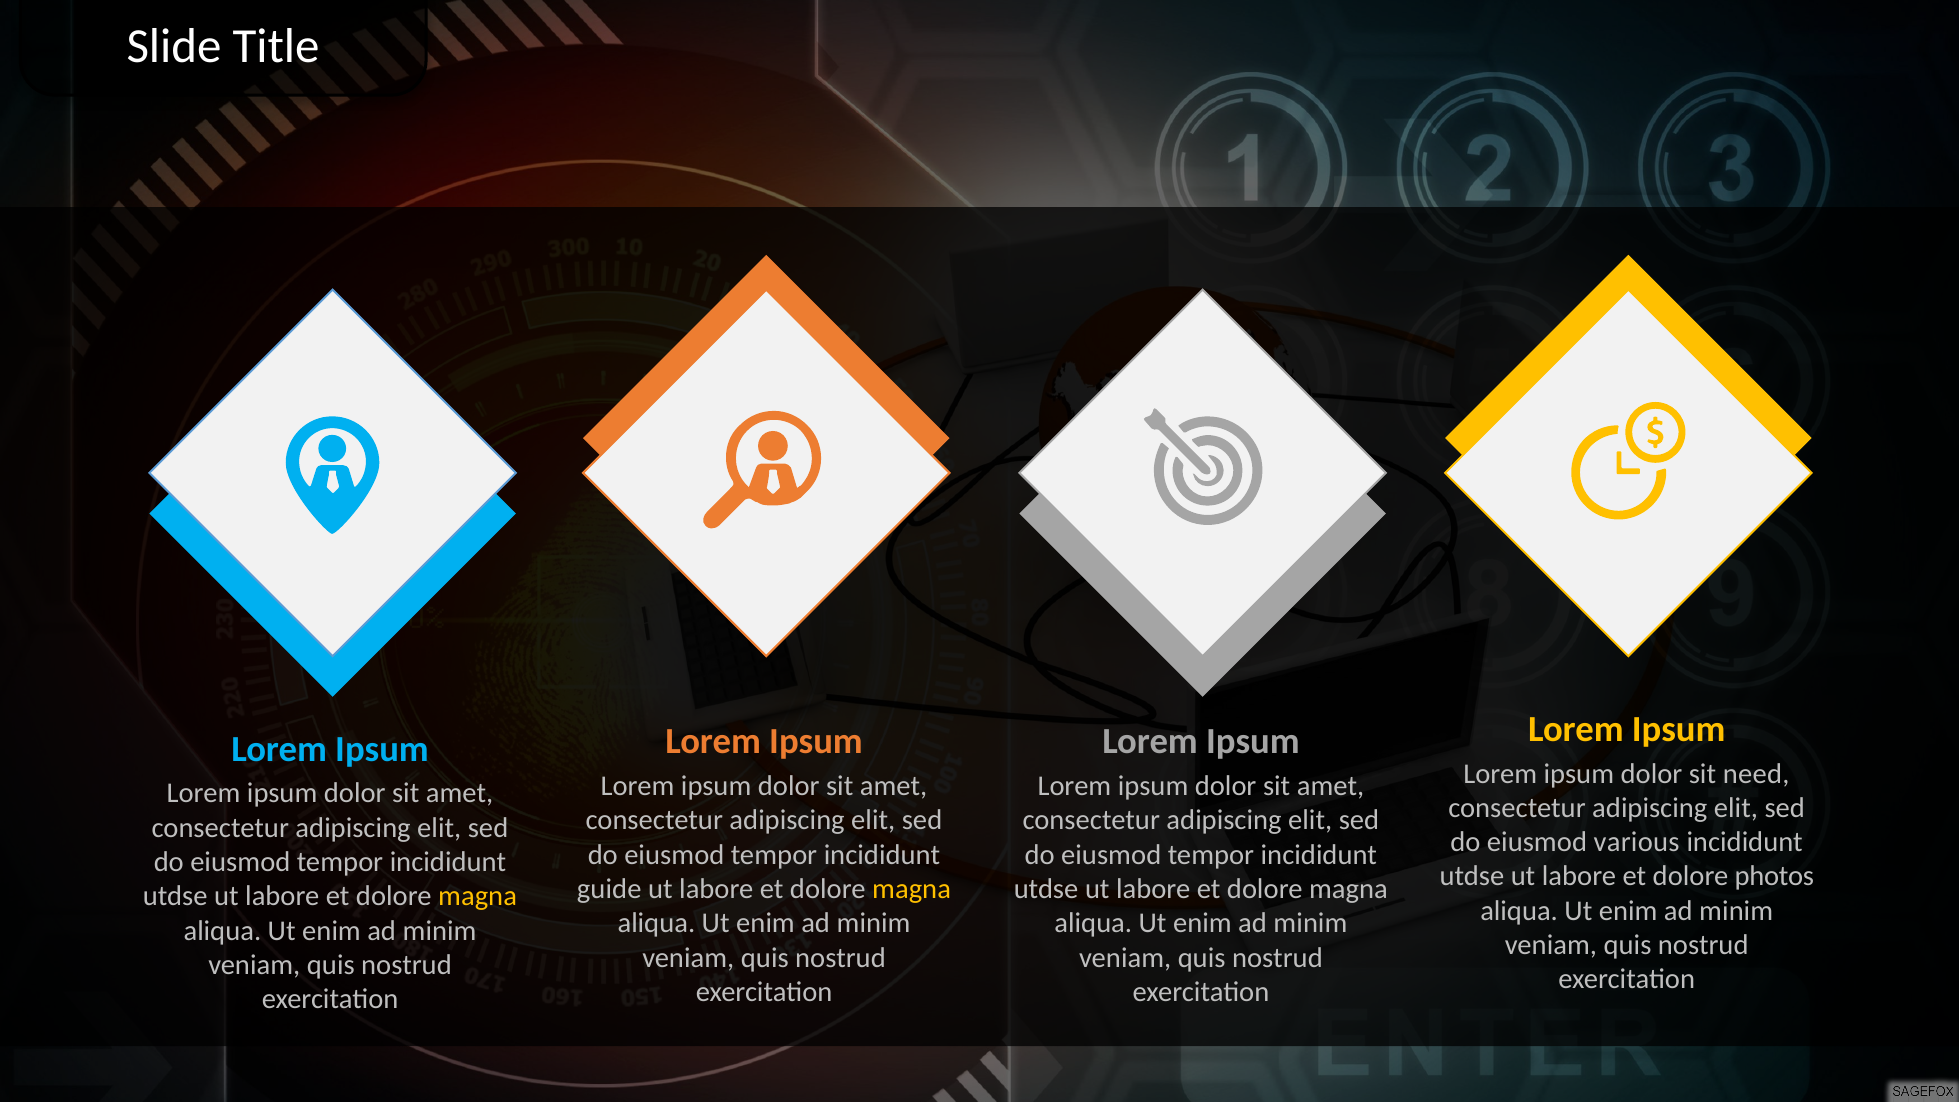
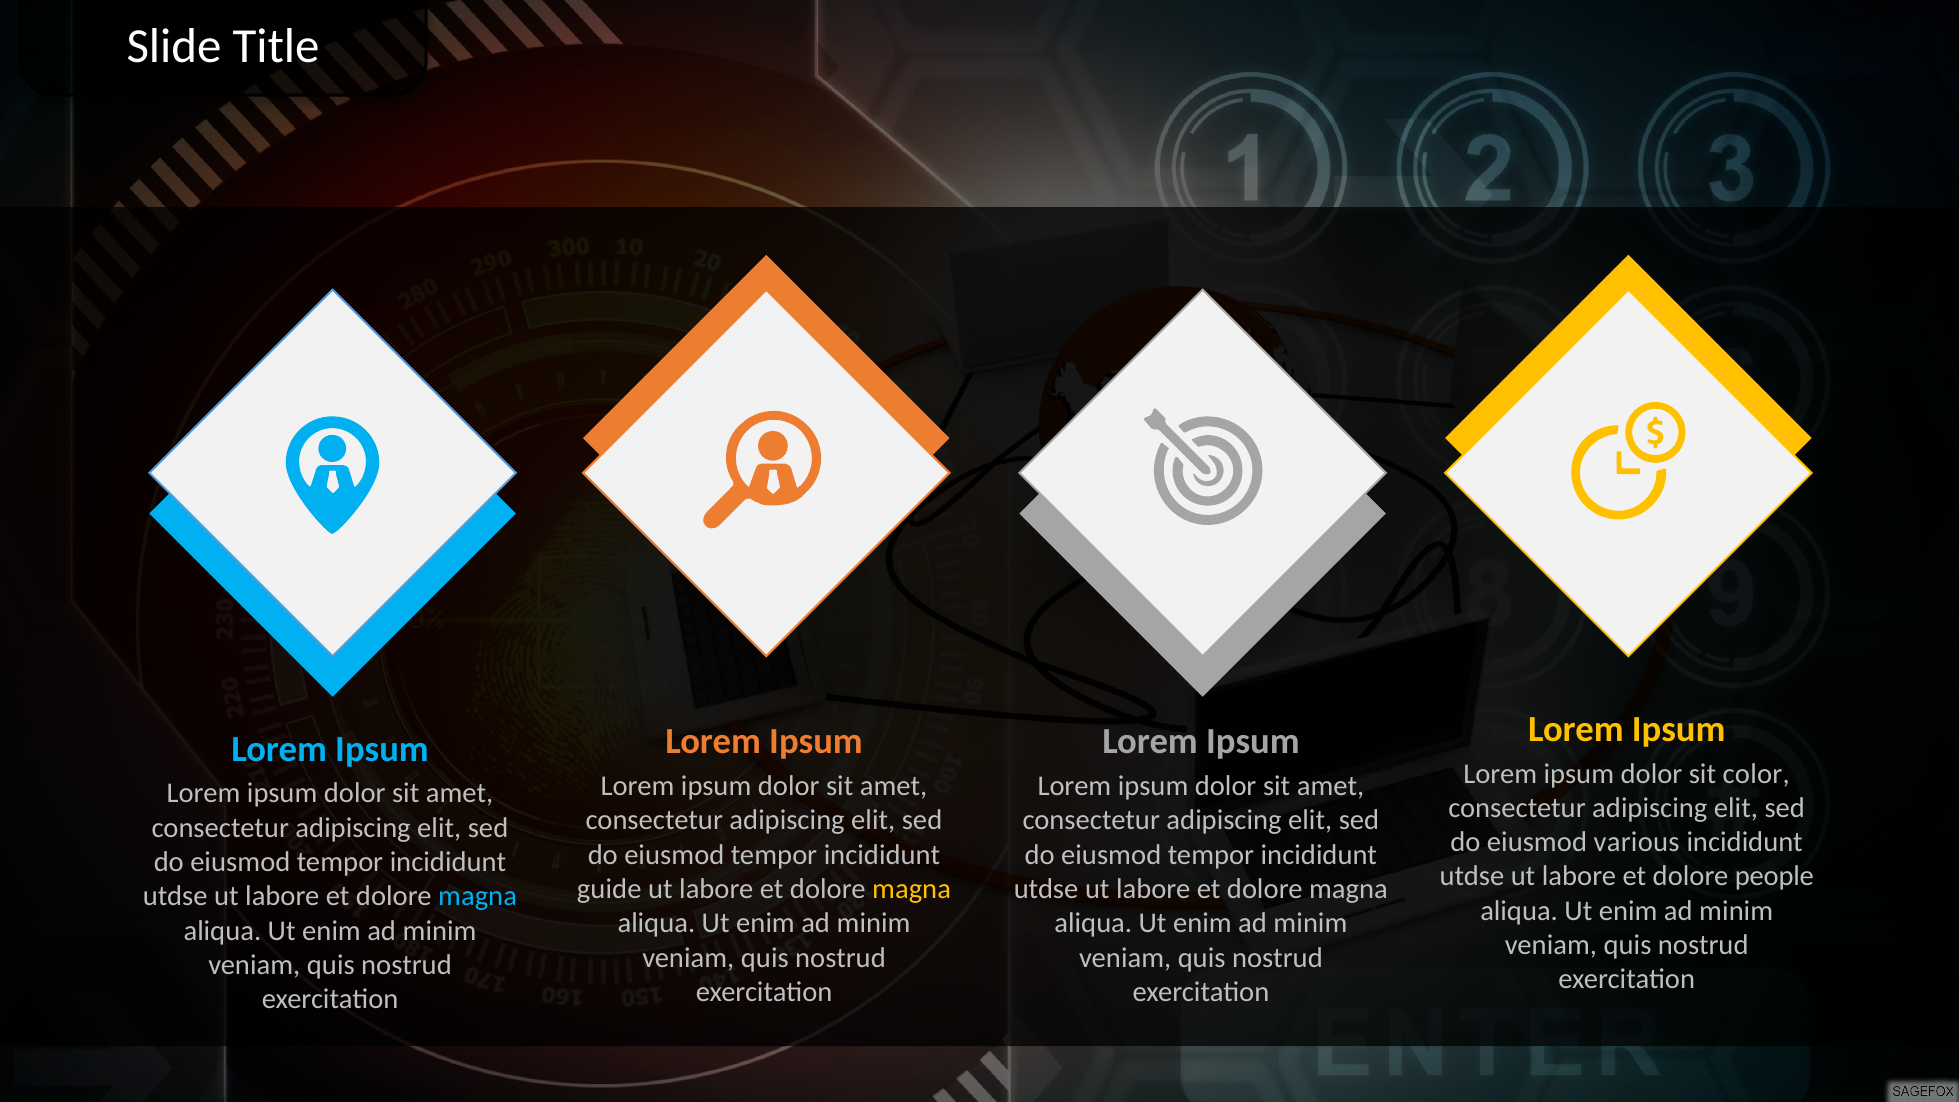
need: need -> color
photos: photos -> people
magna at (478, 896) colour: yellow -> light blue
